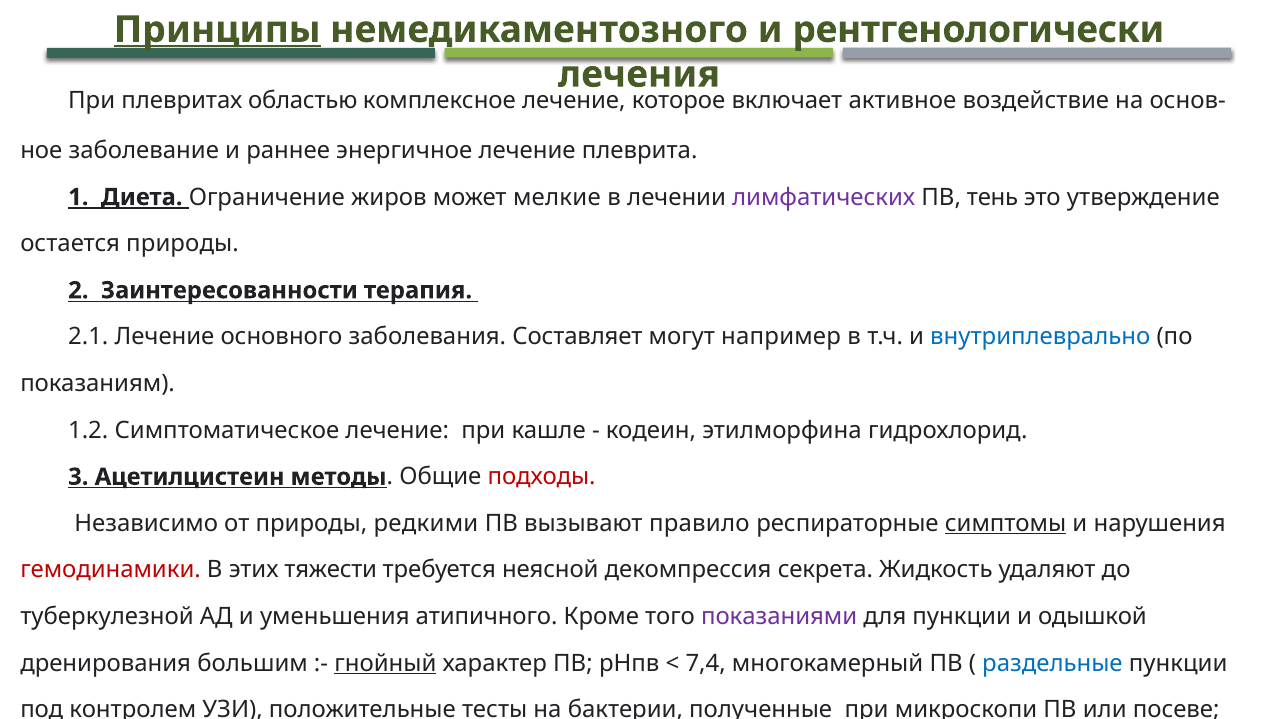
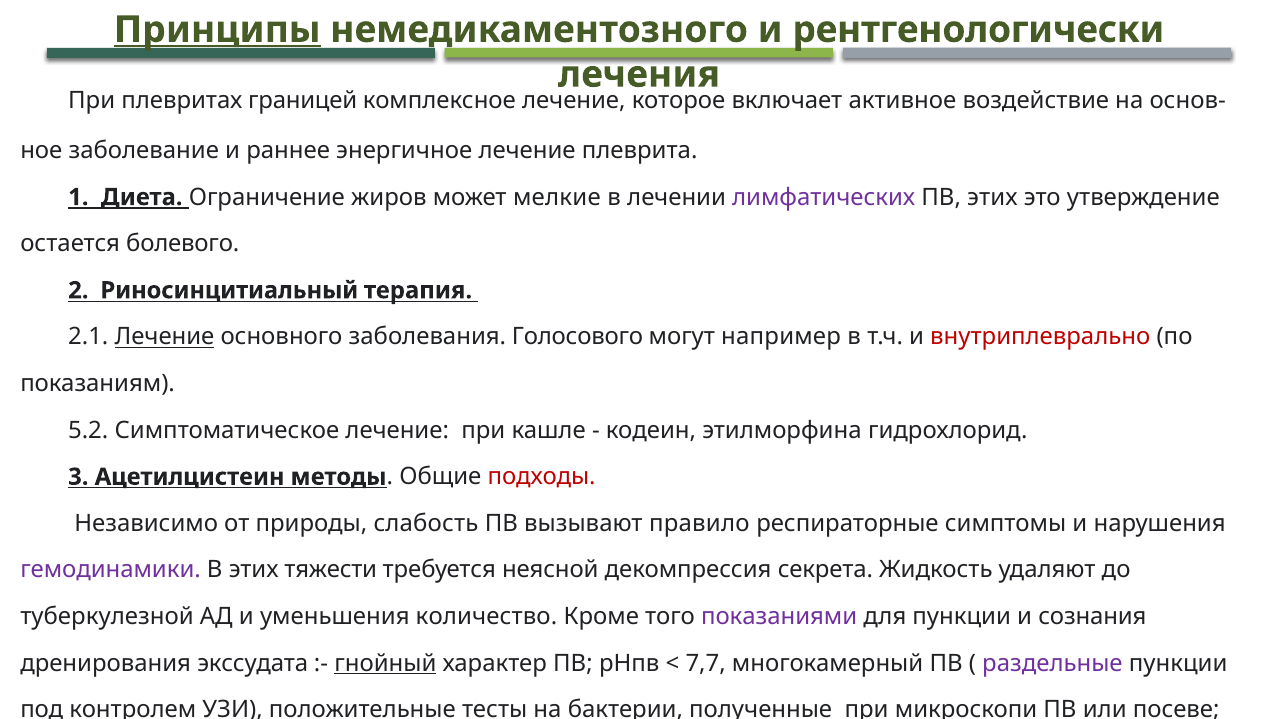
областью: областью -> границей
ПВ тень: тень -> этих
остается природы: природы -> болевого
Заинтересованности: Заинтересованности -> Риносинцитиальный
Лечение at (165, 337) underline: none -> present
Составляет: Составляет -> Голосового
внутриплеврально colour: blue -> red
1.2: 1.2 -> 5.2
редкими: редкими -> слабость
симптомы underline: present -> none
гемодинамики colour: red -> purple
атипичного: атипичного -> количество
одышкой: одышкой -> сознания
большим: большим -> экссудата
7,4: 7,4 -> 7,7
раздельные colour: blue -> purple
